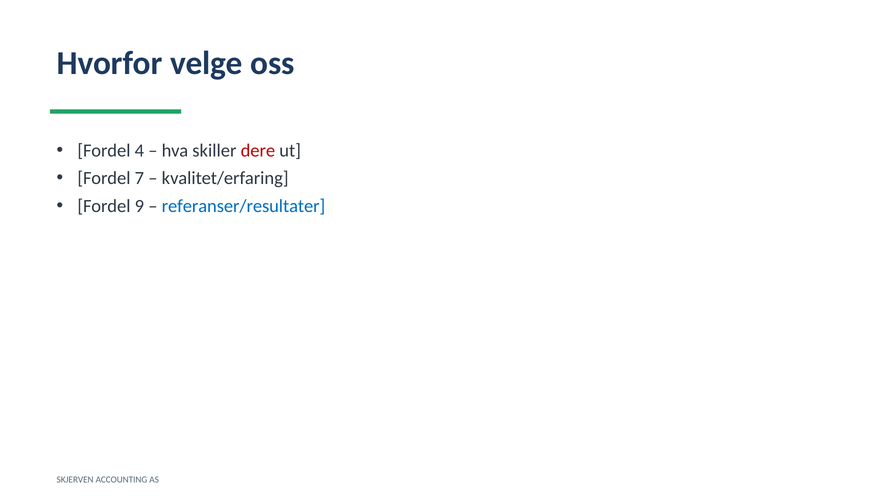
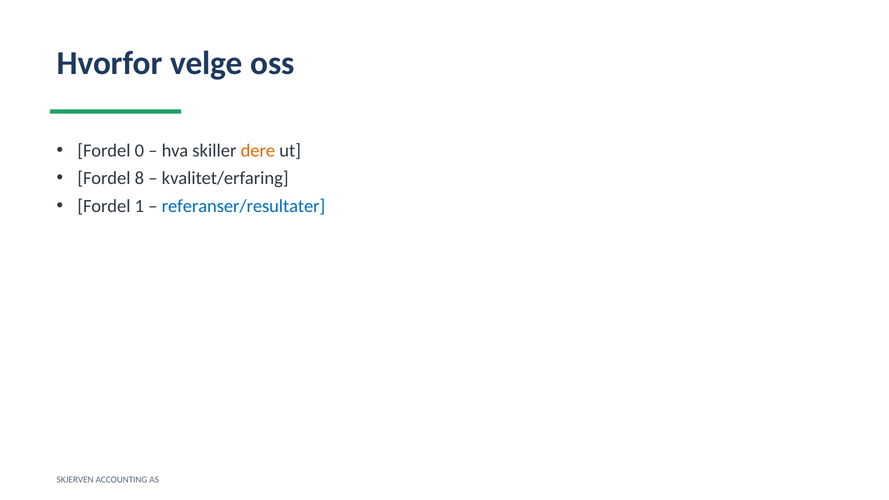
4: 4 -> 0
dere colour: red -> orange
7: 7 -> 8
9: 9 -> 1
